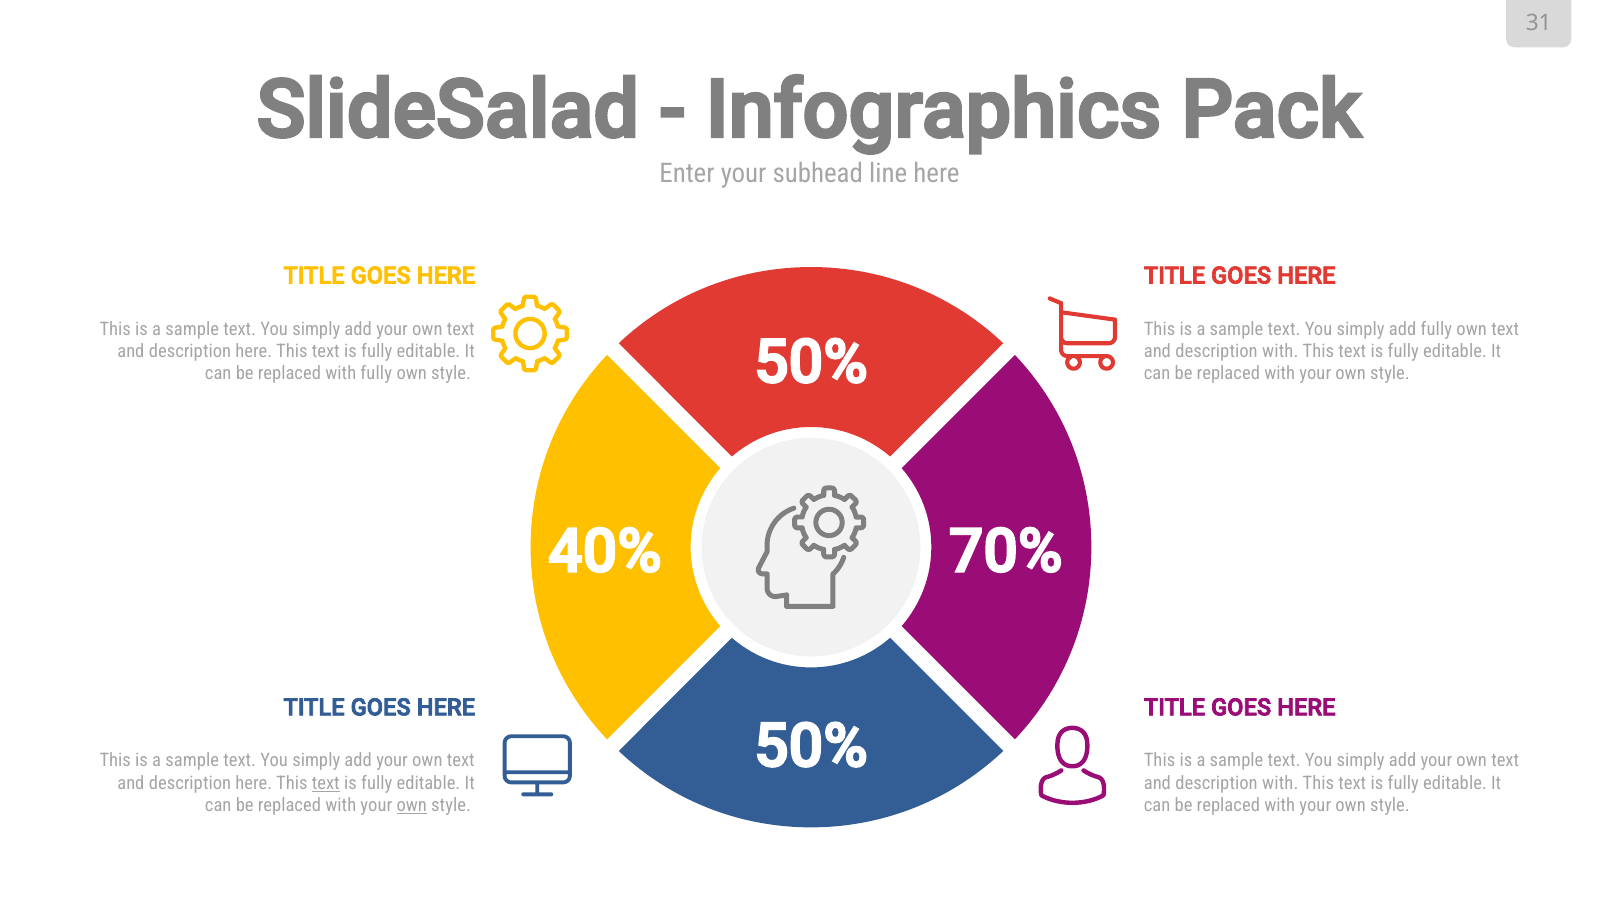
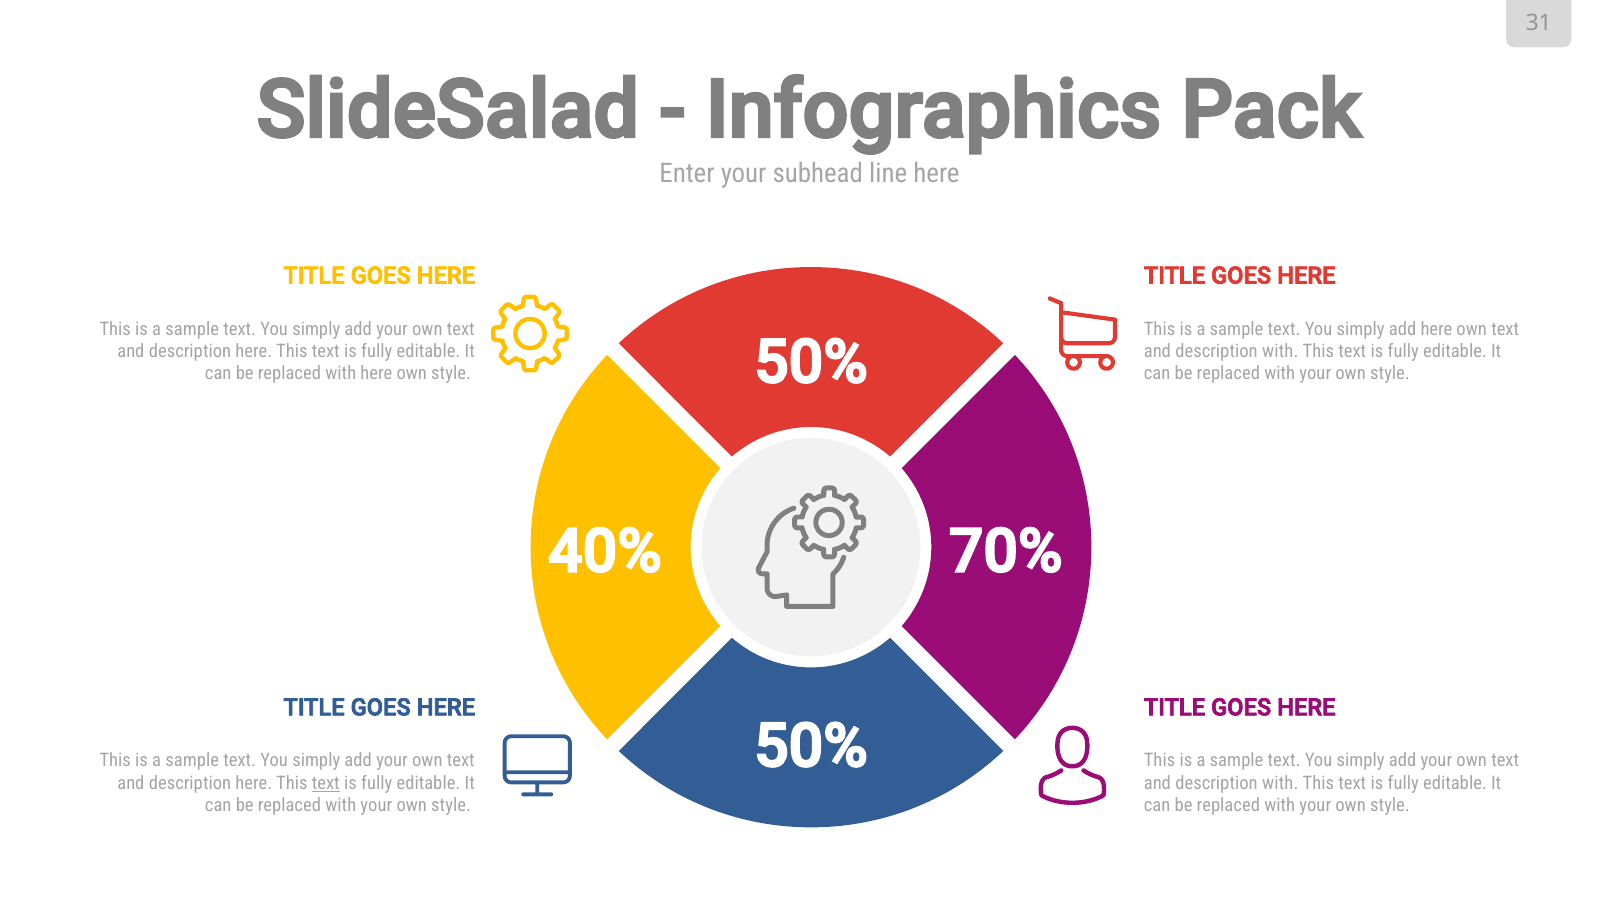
add fully: fully -> here
with fully: fully -> here
own at (412, 806) underline: present -> none
